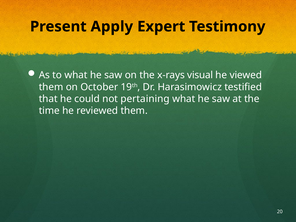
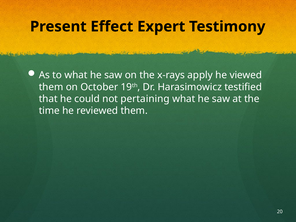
Apply: Apply -> Effect
visual: visual -> apply
